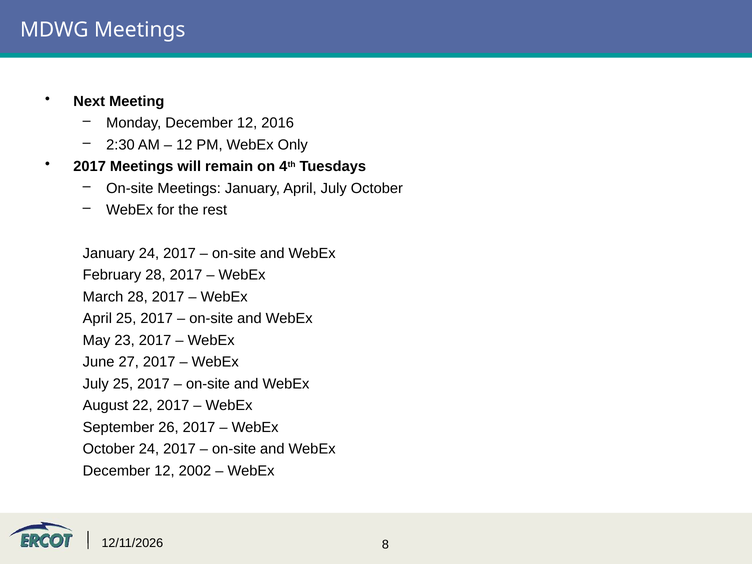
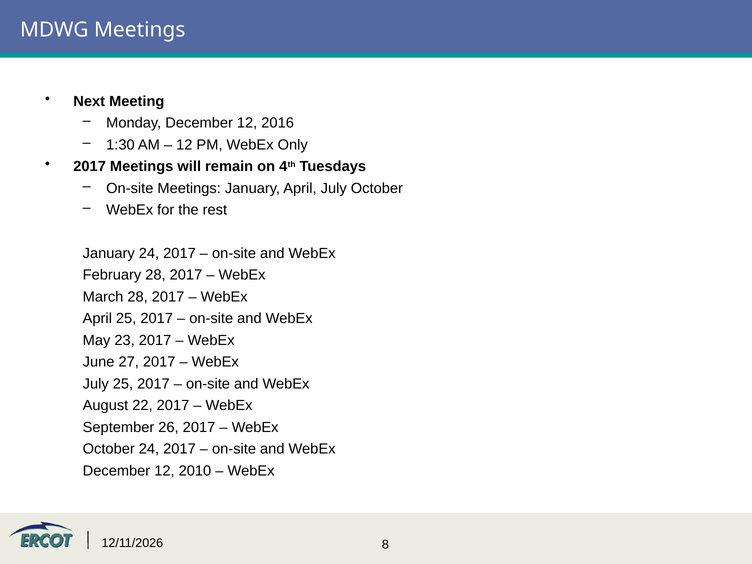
2:30: 2:30 -> 1:30
2002: 2002 -> 2010
